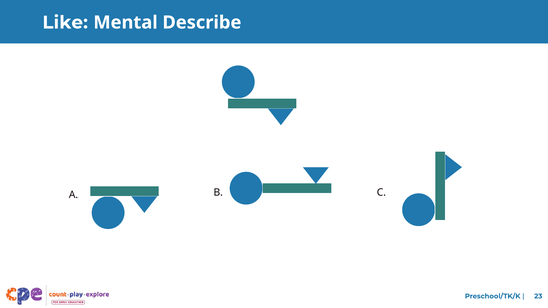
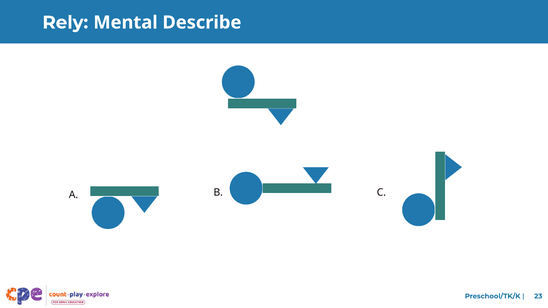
Like: Like -> Rely
